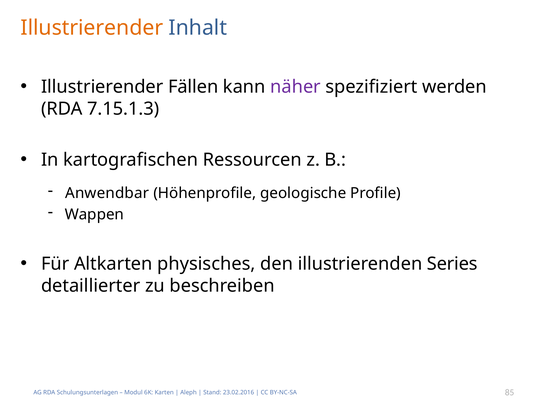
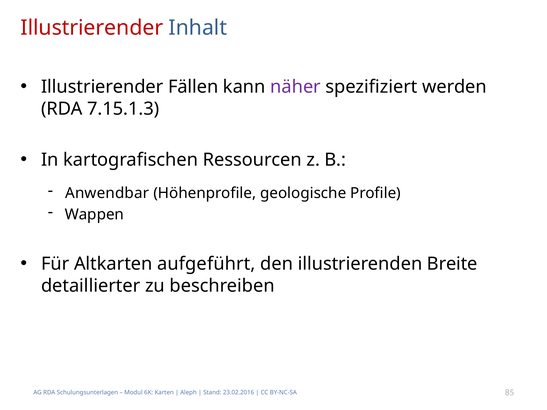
Illustrierender at (92, 28) colour: orange -> red
physisches: physisches -> aufgeführt
Series: Series -> Breite
